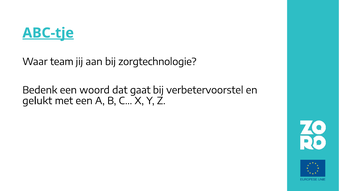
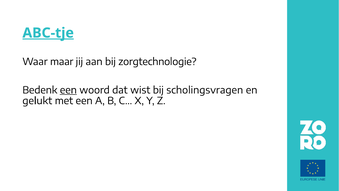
team: team -> maar
een at (68, 90) underline: none -> present
gaat: gaat -> wist
verbetervoorstel: verbetervoorstel -> scholingsvragen
